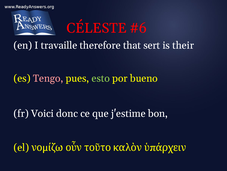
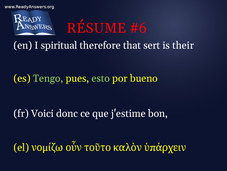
CÉLESTE: CÉLESTE -> RÉSUME
travaille: travaille -> spiritual
Tengo colour: pink -> light green
